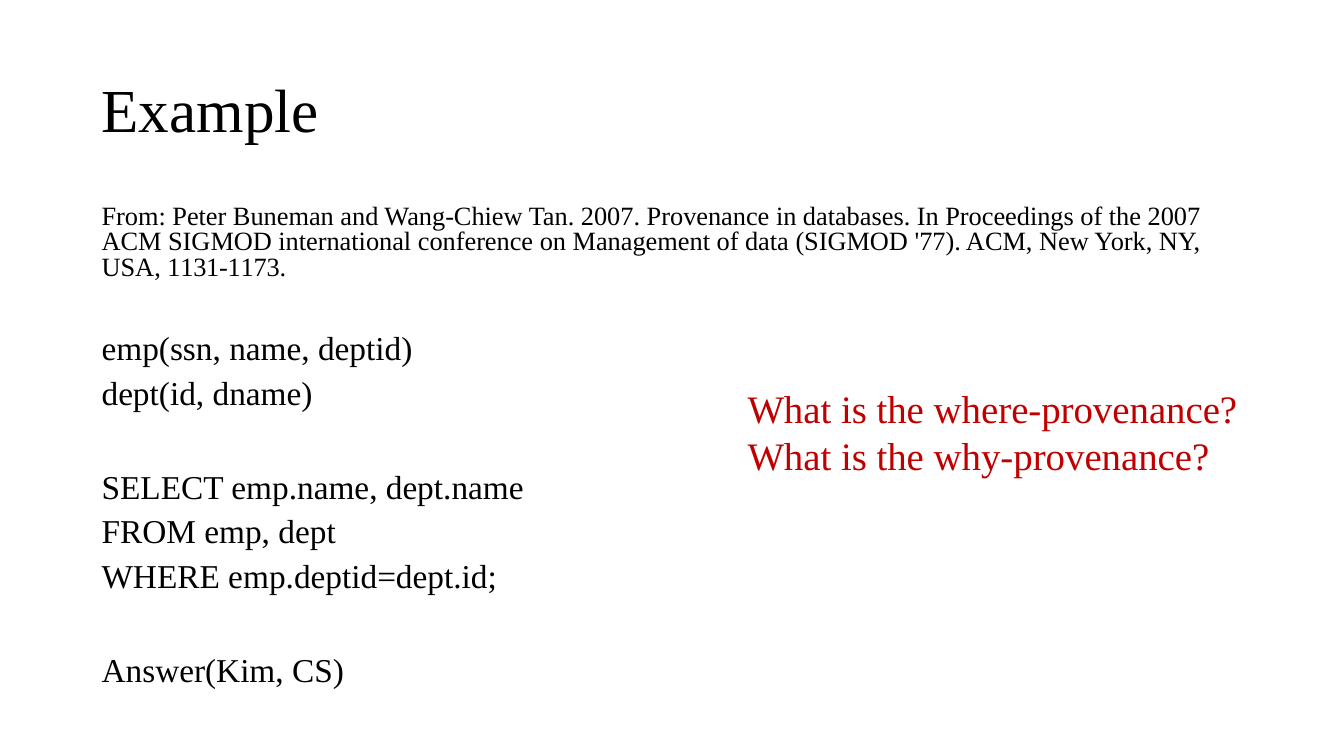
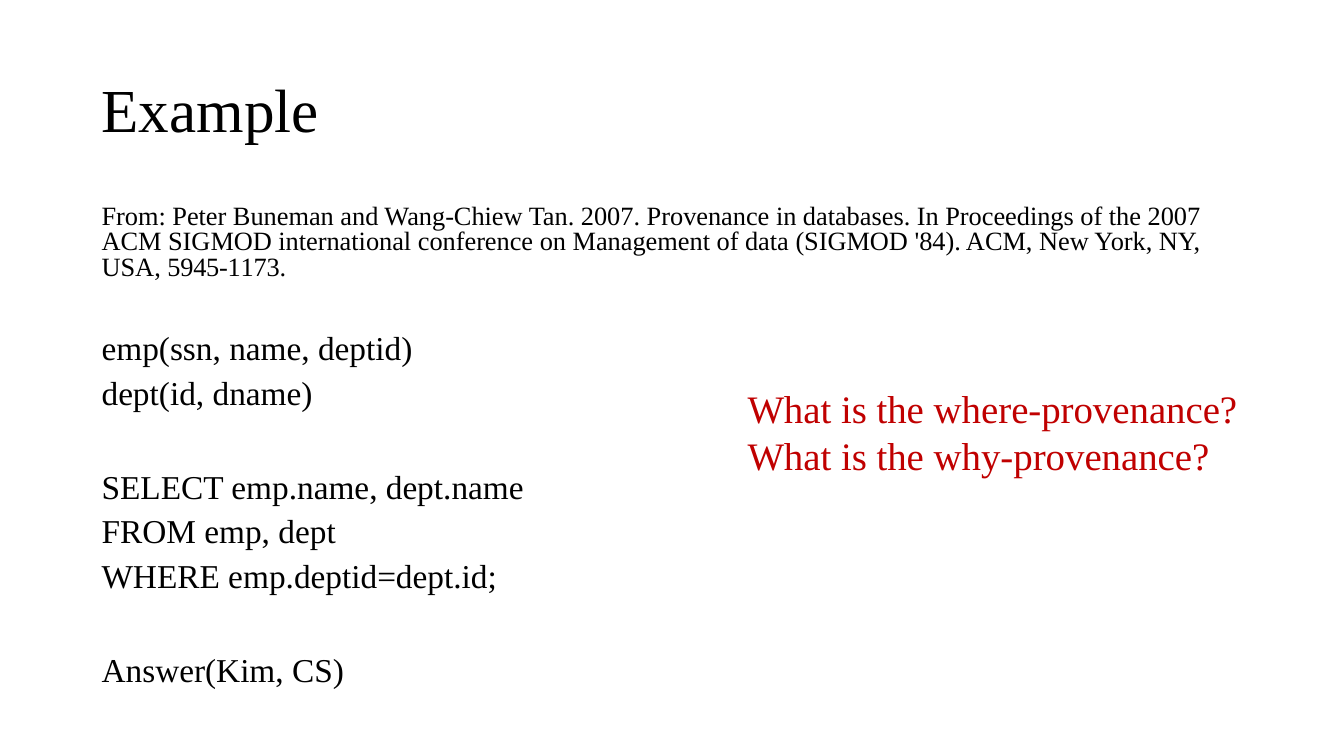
77: 77 -> 84
1131-1173: 1131-1173 -> 5945-1173
